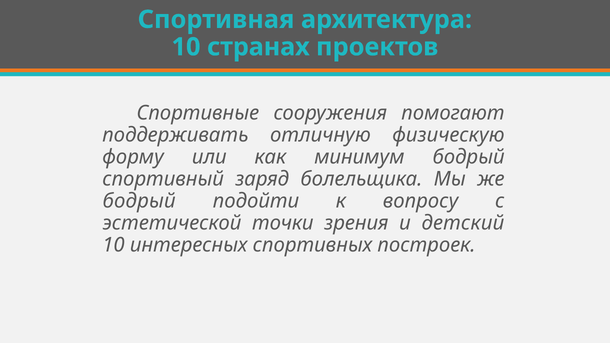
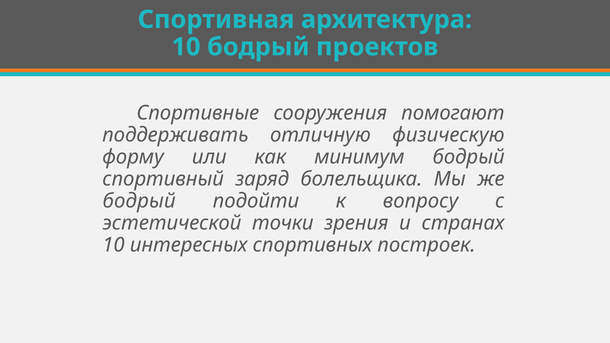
10 странах: странах -> бодрый
детский: детский -> странах
